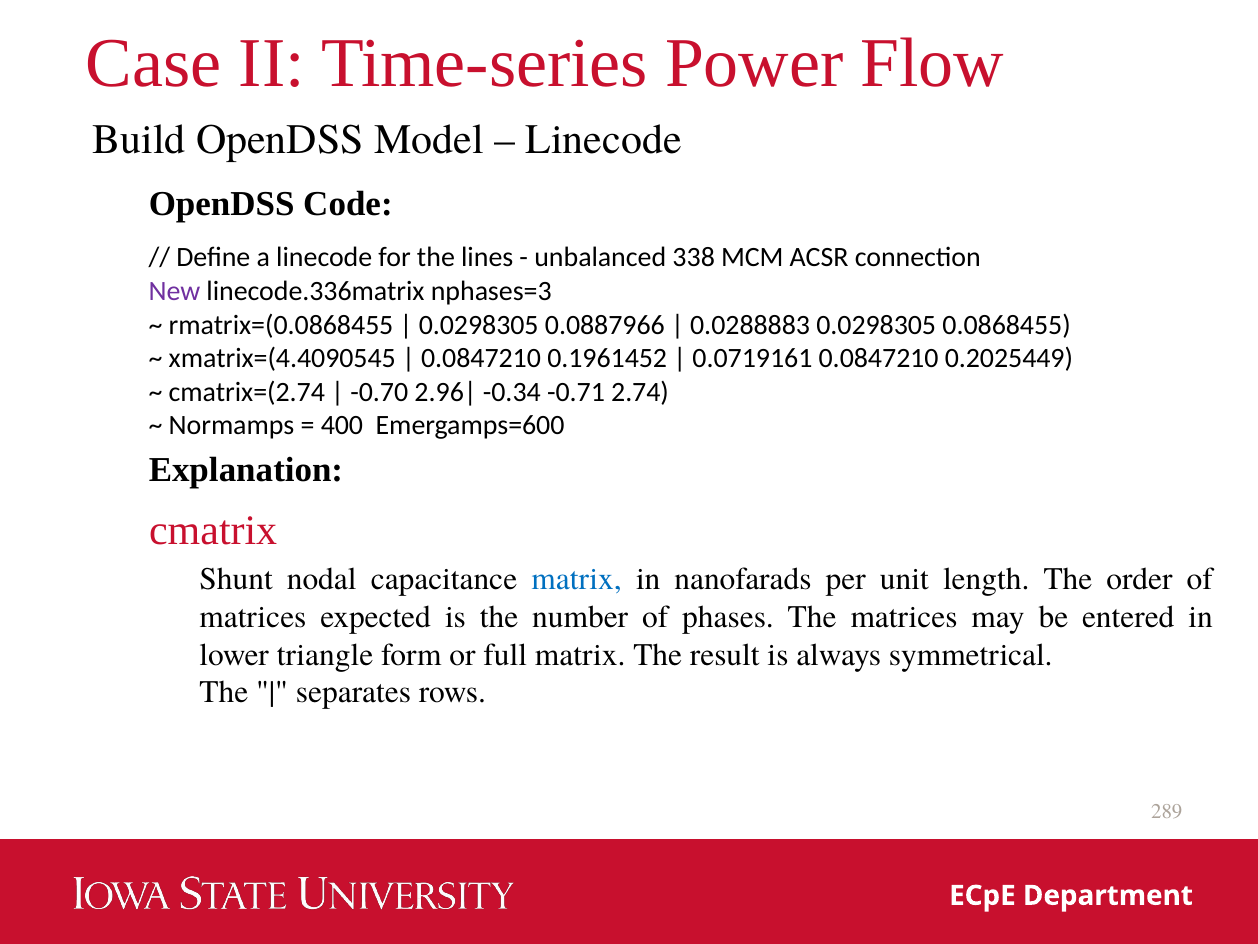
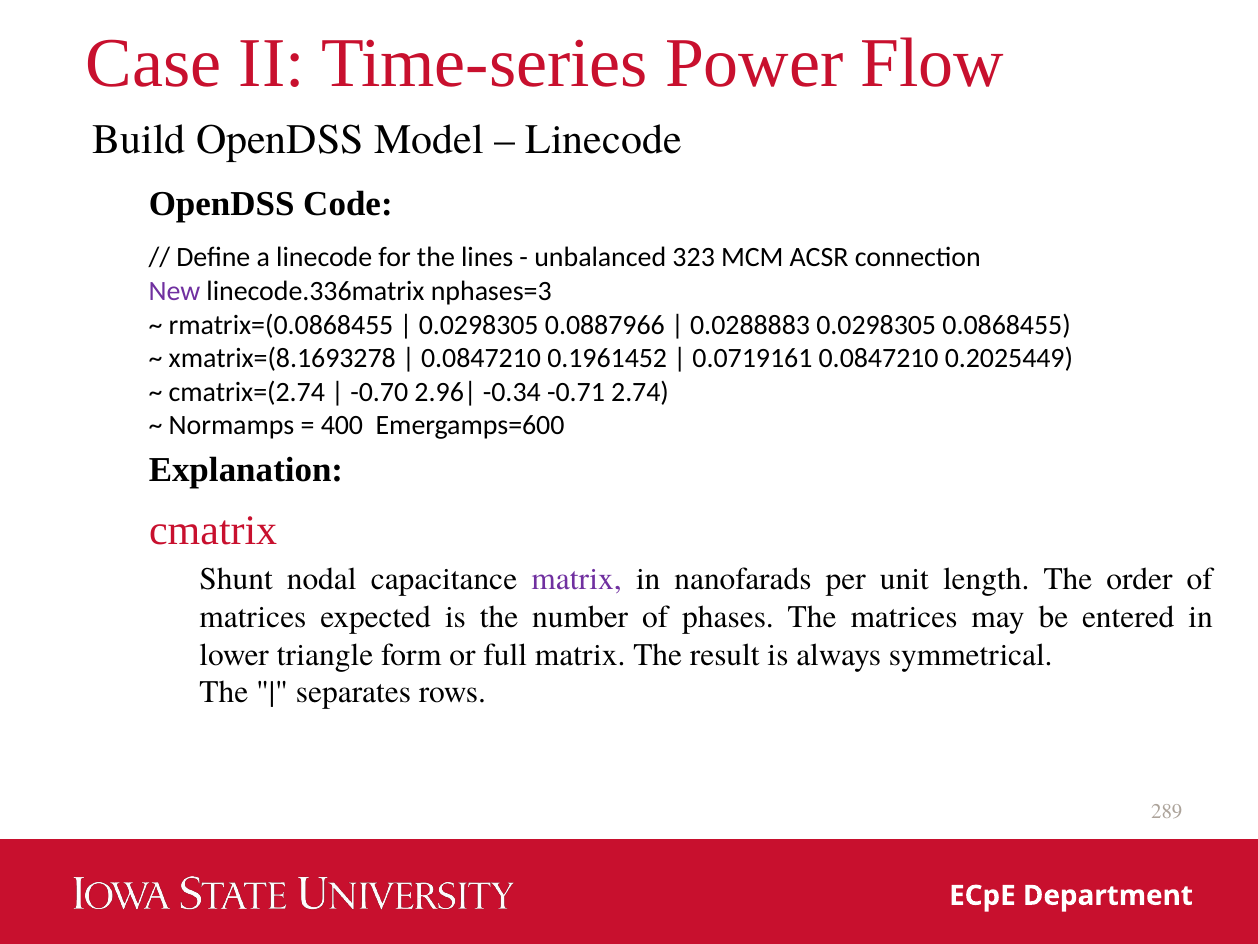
338: 338 -> 323
xmatrix=(4.4090545: xmatrix=(4.4090545 -> xmatrix=(8.1693278
matrix at (577, 579) colour: blue -> purple
